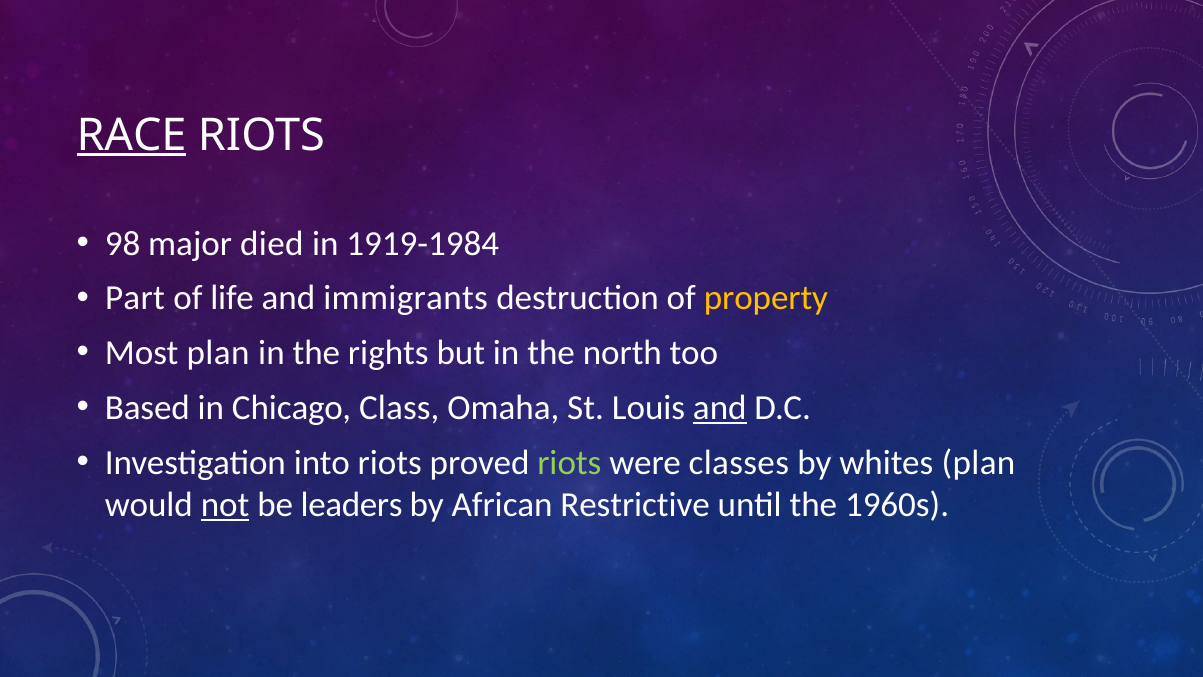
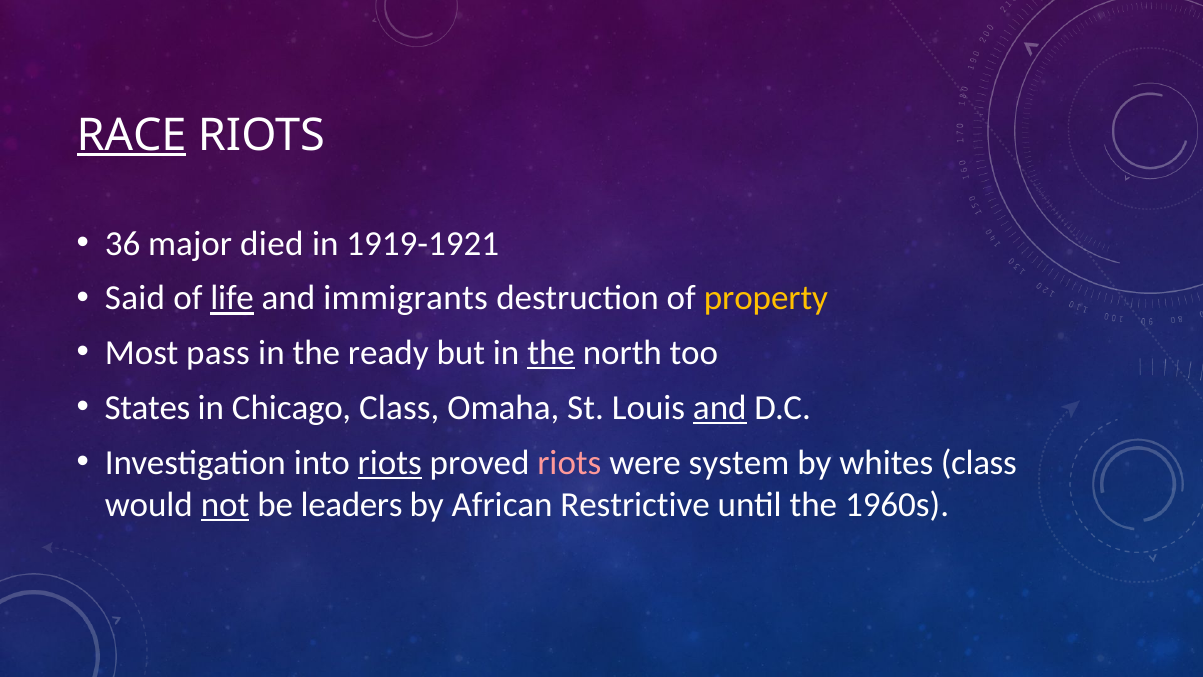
98: 98 -> 36
1919-1984: 1919-1984 -> 1919-1921
Part: Part -> Said
life underline: none -> present
Most plan: plan -> pass
rights: rights -> ready
the at (551, 353) underline: none -> present
Based: Based -> States
riots at (390, 462) underline: none -> present
riots at (569, 462) colour: light green -> pink
classes: classes -> system
whites plan: plan -> class
